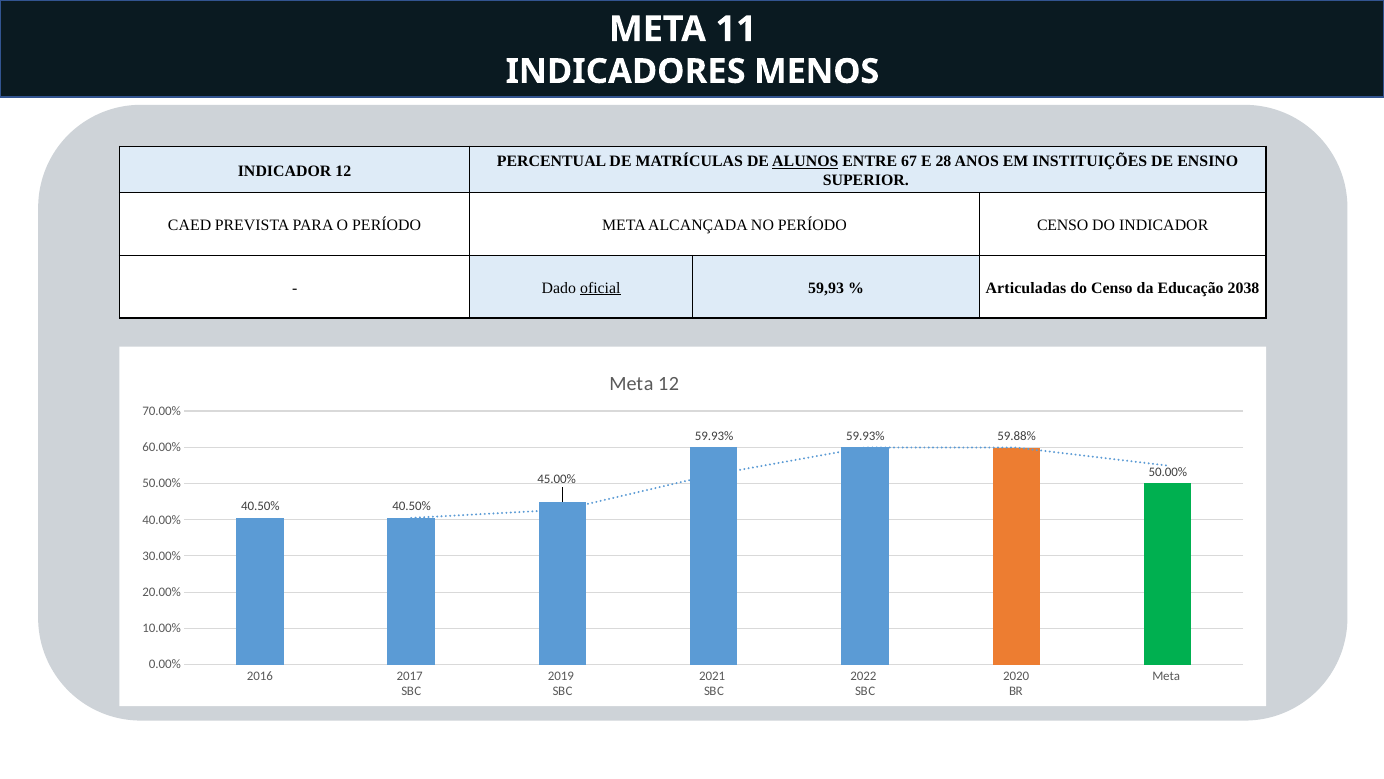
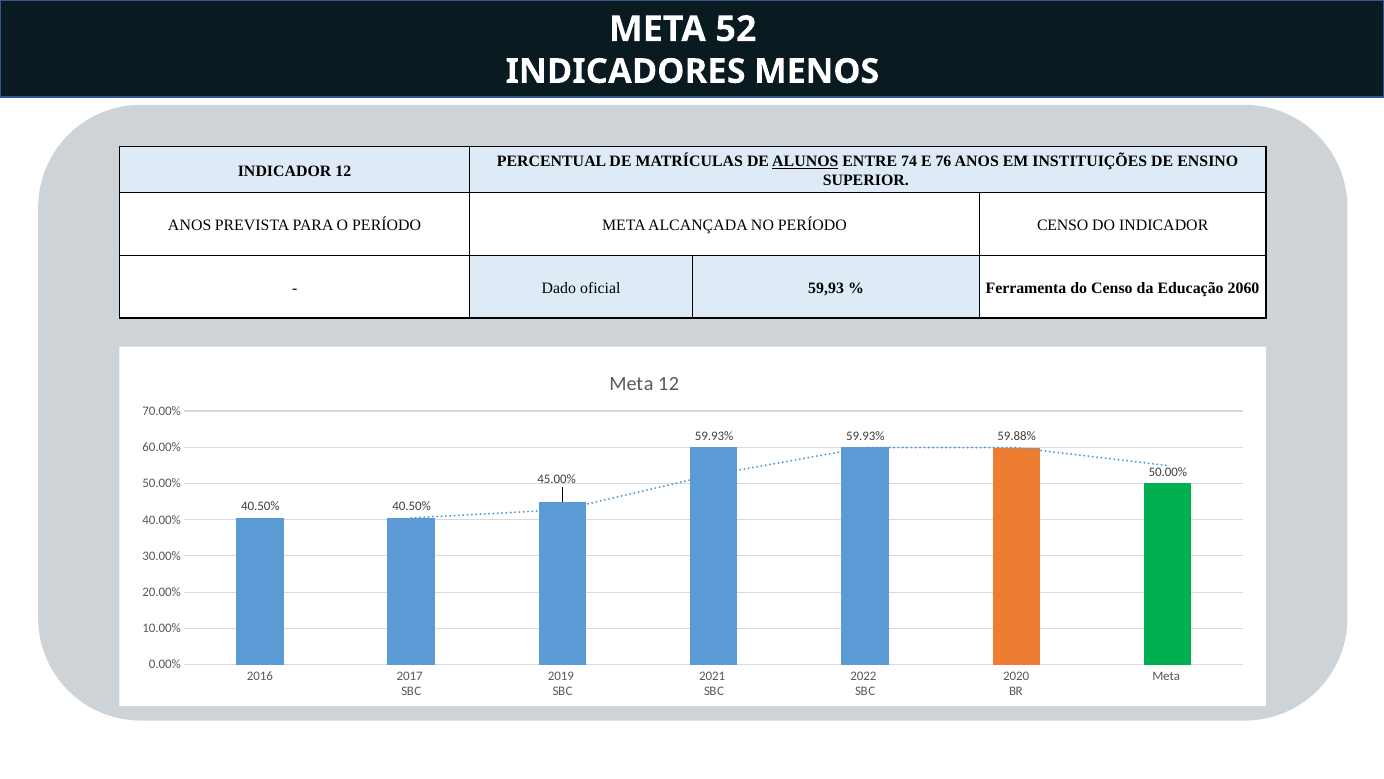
11: 11 -> 52
67: 67 -> 74
28: 28 -> 76
CAED at (190, 225): CAED -> ANOS
oficial underline: present -> none
Articuladas: Articuladas -> Ferramenta
2038: 2038 -> 2060
